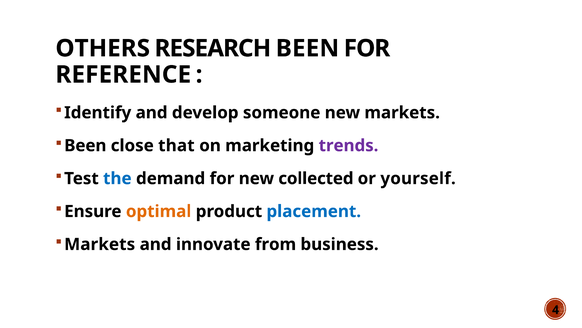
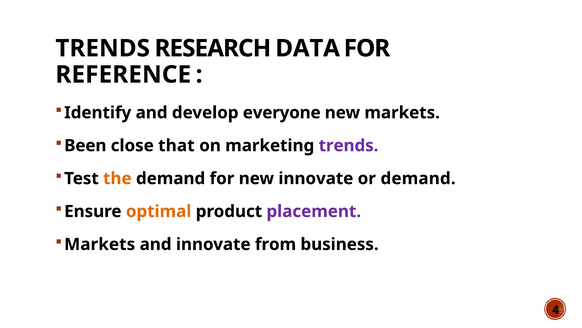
OTHERS at (103, 48): OTHERS -> TRENDS
RESEARCH BEEN: BEEN -> DATA
someone: someone -> everyone
the colour: blue -> orange
new collected: collected -> innovate
or yourself: yourself -> demand
placement colour: blue -> purple
